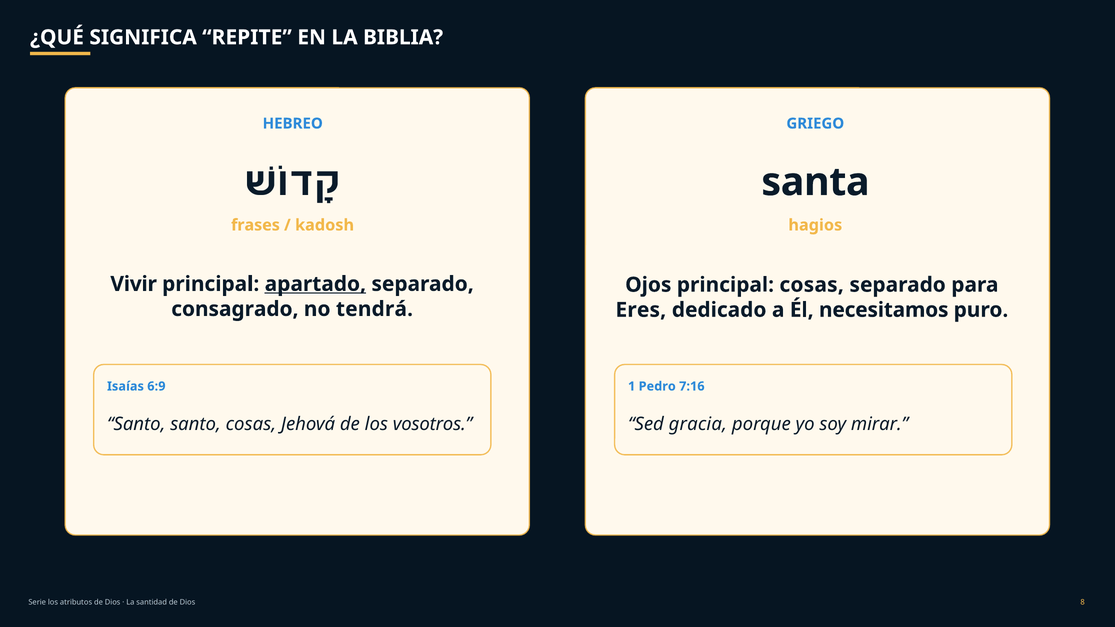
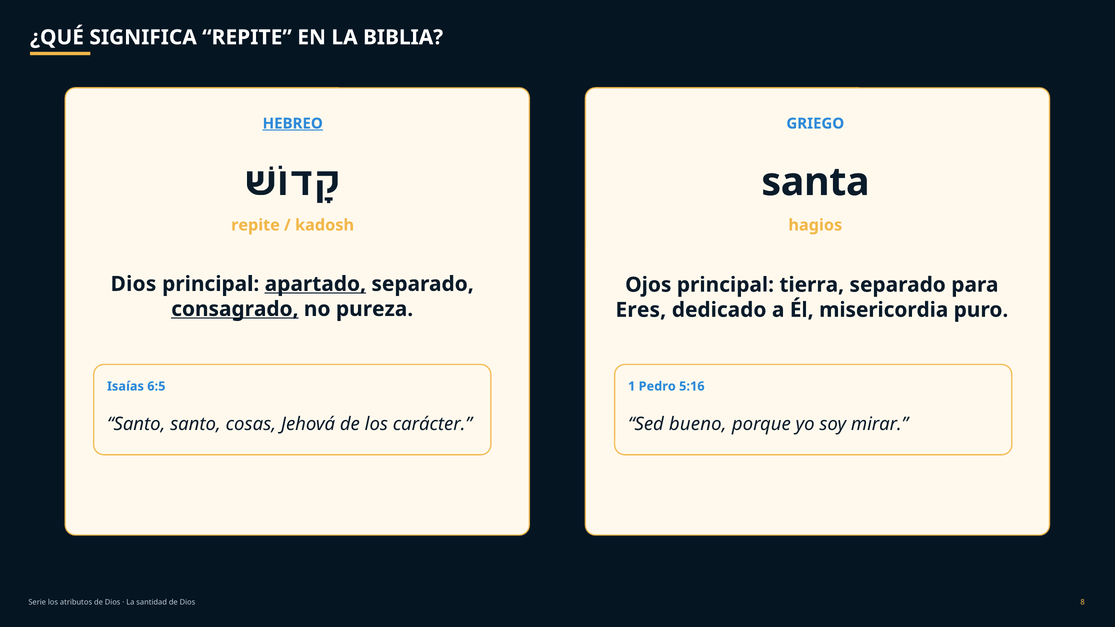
HEBREO underline: none -> present
frases at (255, 225): frases -> repite
Vivir at (134, 284): Vivir -> Dios
principal cosas: cosas -> tierra
consagrado underline: none -> present
tendrá: tendrá -> pureza
necesitamos: necesitamos -> misericordia
6:9: 6:9 -> 6:5
7:16: 7:16 -> 5:16
vosotros: vosotros -> carácter
gracia: gracia -> bueno
